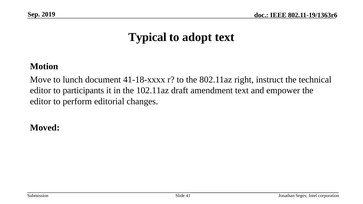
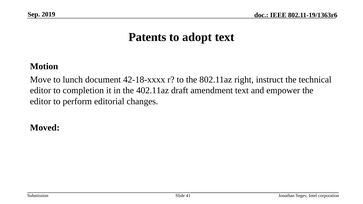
Typical: Typical -> Patents
41-18-xxxx: 41-18-xxxx -> 42-18-xxxx
participants: participants -> completion
102.11az: 102.11az -> 402.11az
